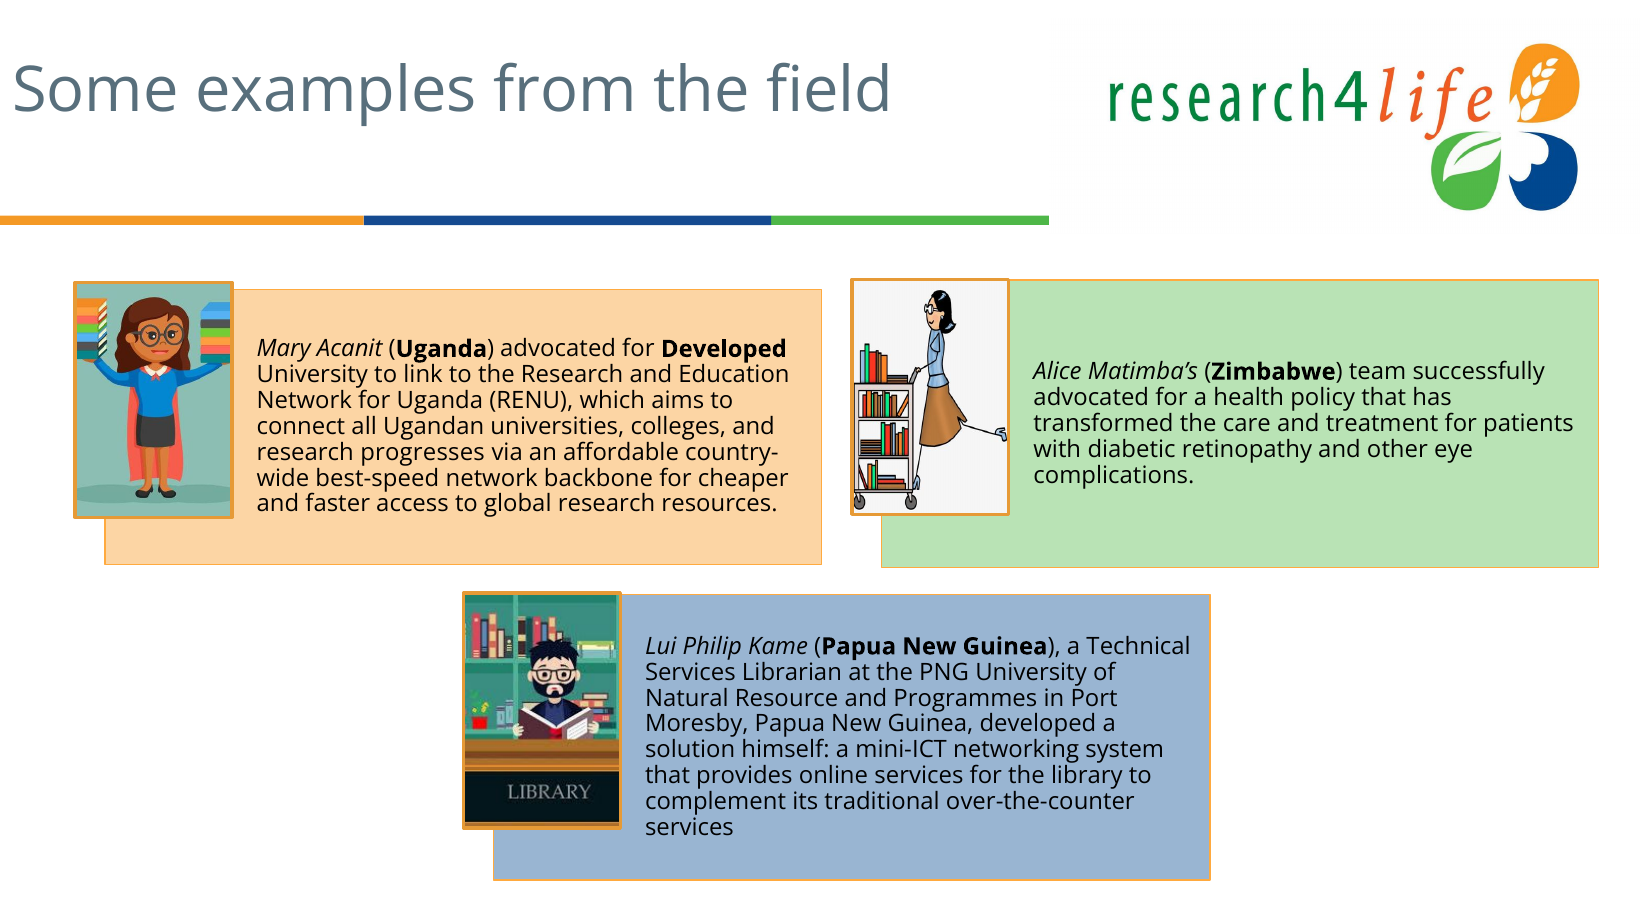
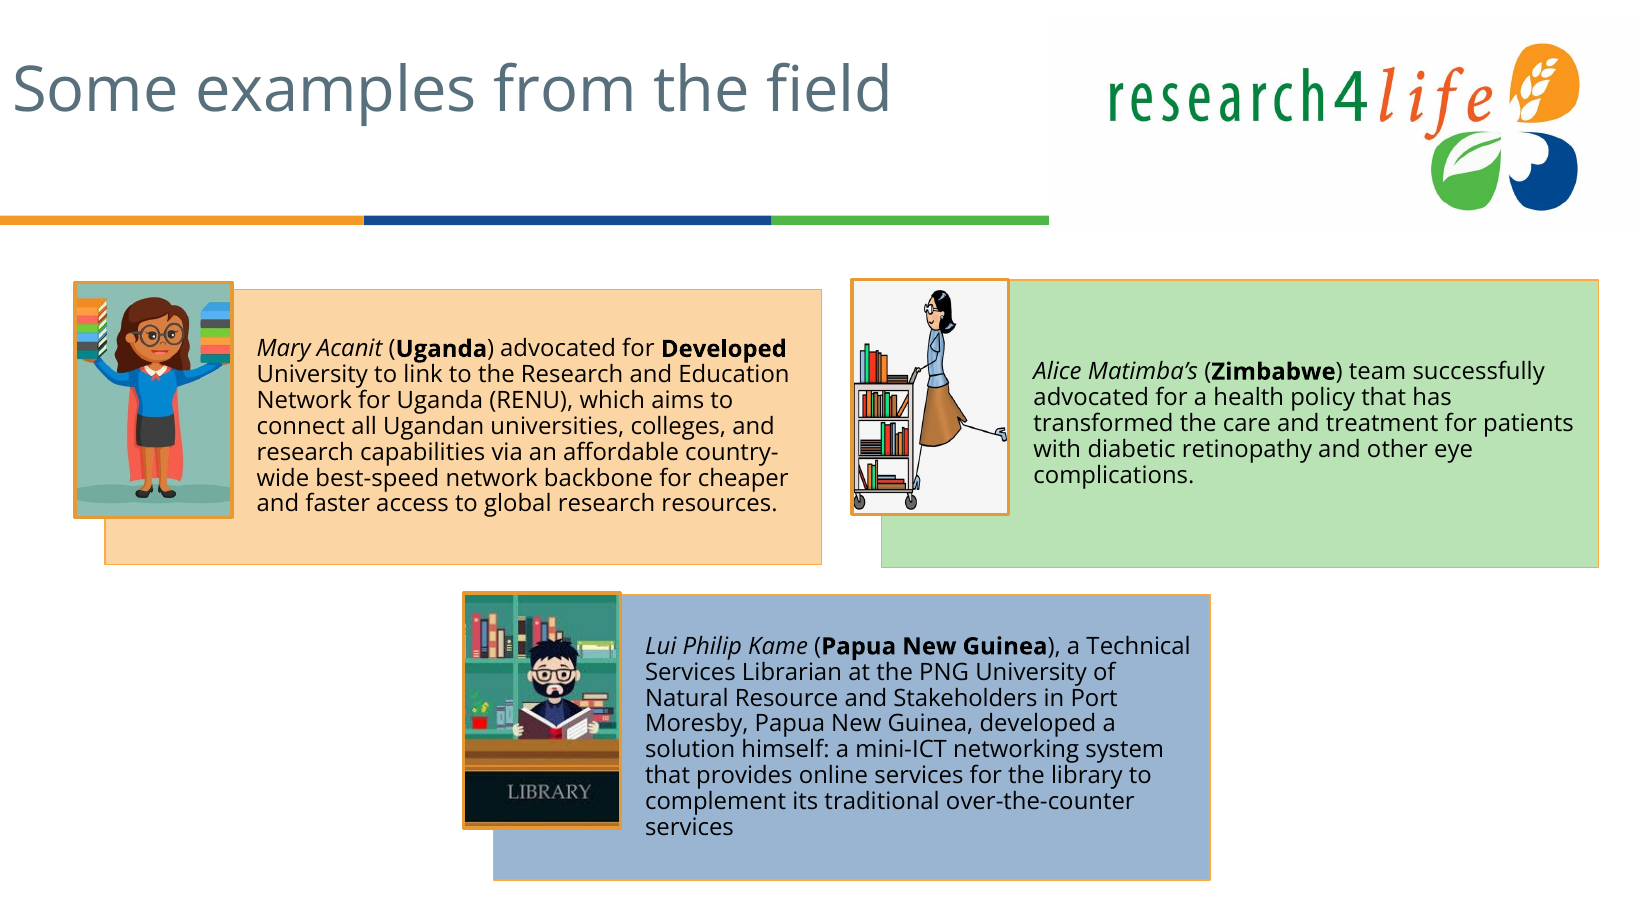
progresses: progresses -> capabilities
Programmes: Programmes -> Stakeholders
